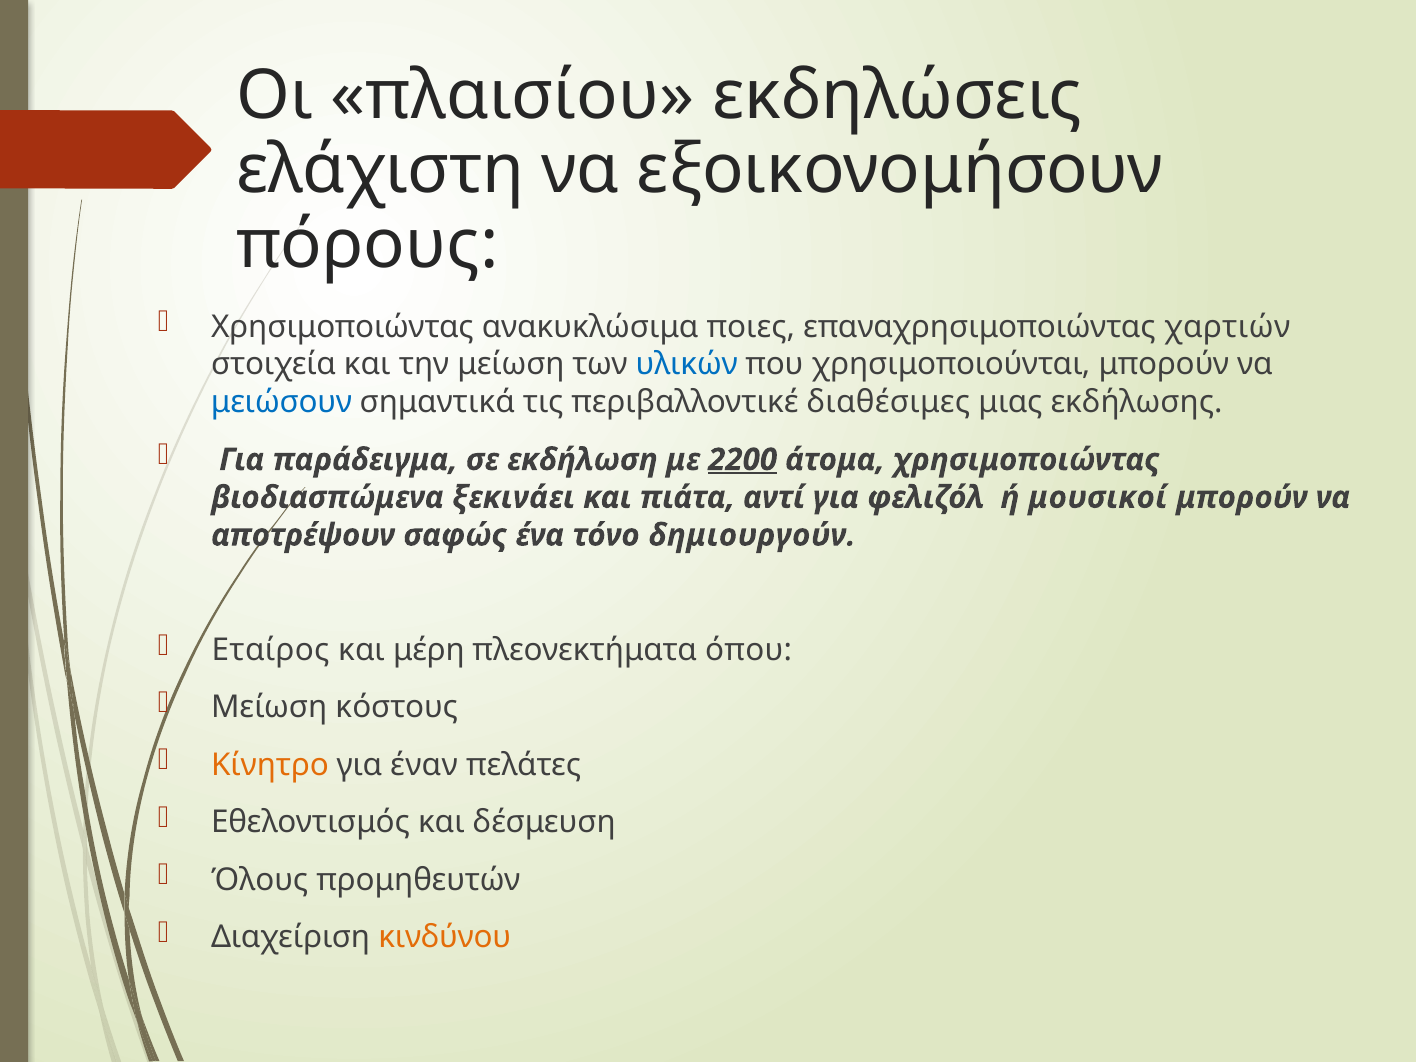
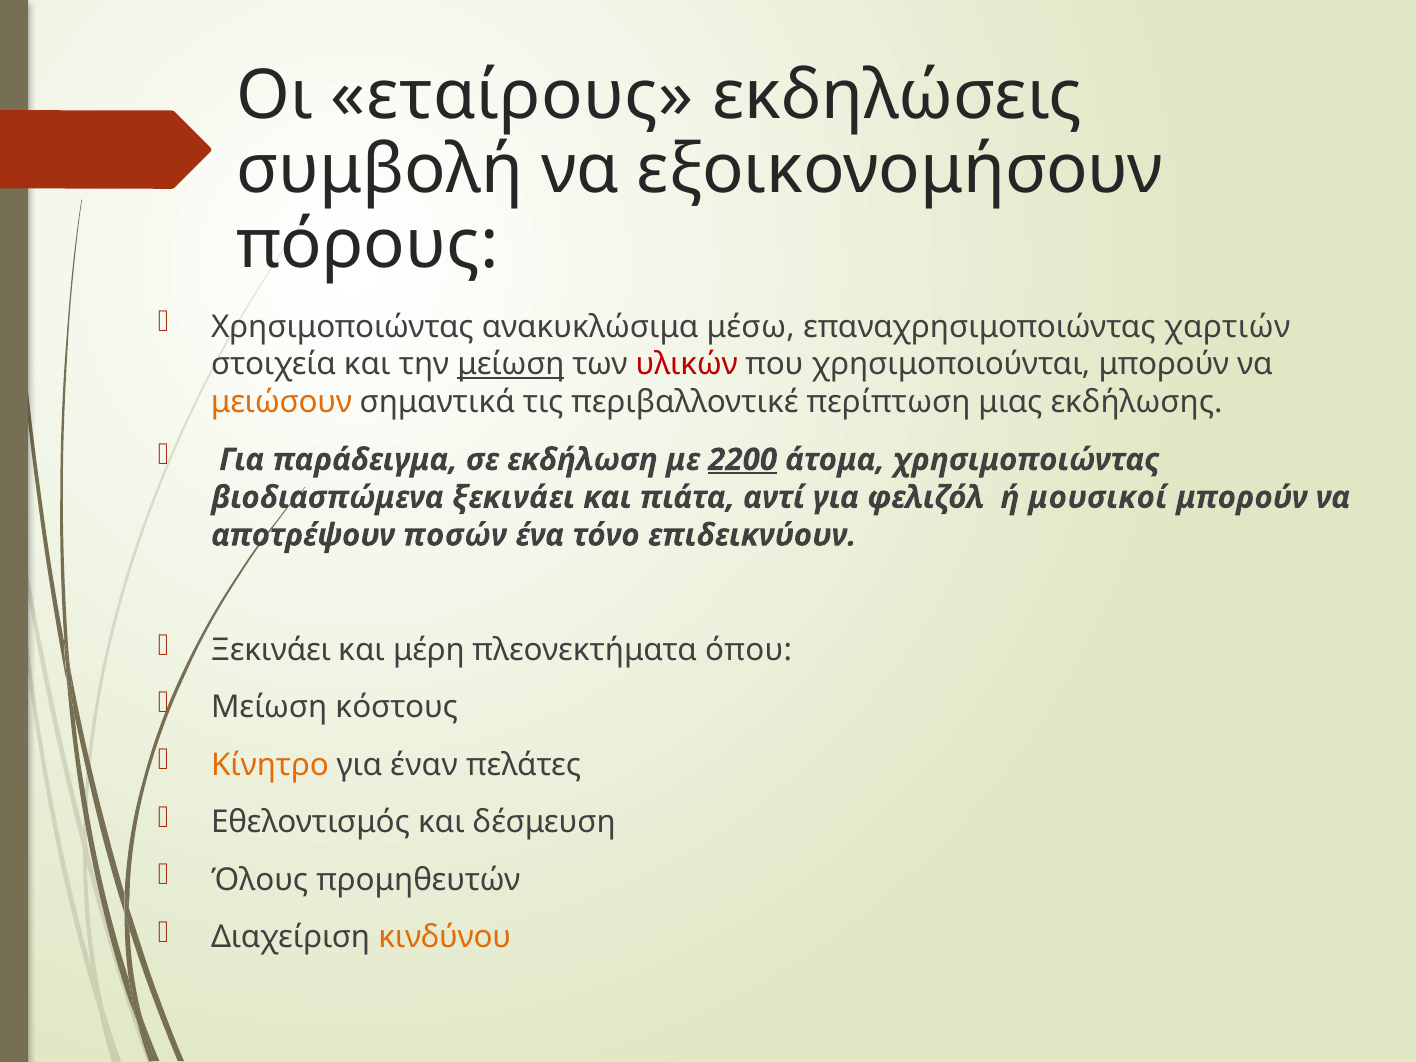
πλαισίου: πλαισίου -> εταίρους
ελάχιστη: ελάχιστη -> συμβολή
ποιες: ποιες -> μέσω
μείωση at (511, 365) underline: none -> present
υλικών colour: blue -> red
μειώσουν colour: blue -> orange
διαθέσιμες: διαθέσιμες -> περίπτωση
σαφώς: σαφώς -> ποσών
δημιουργούν: δημιουργούν -> επιδεικνύουν
Εταίρος at (271, 650): Εταίρος -> Ξεκινάει
